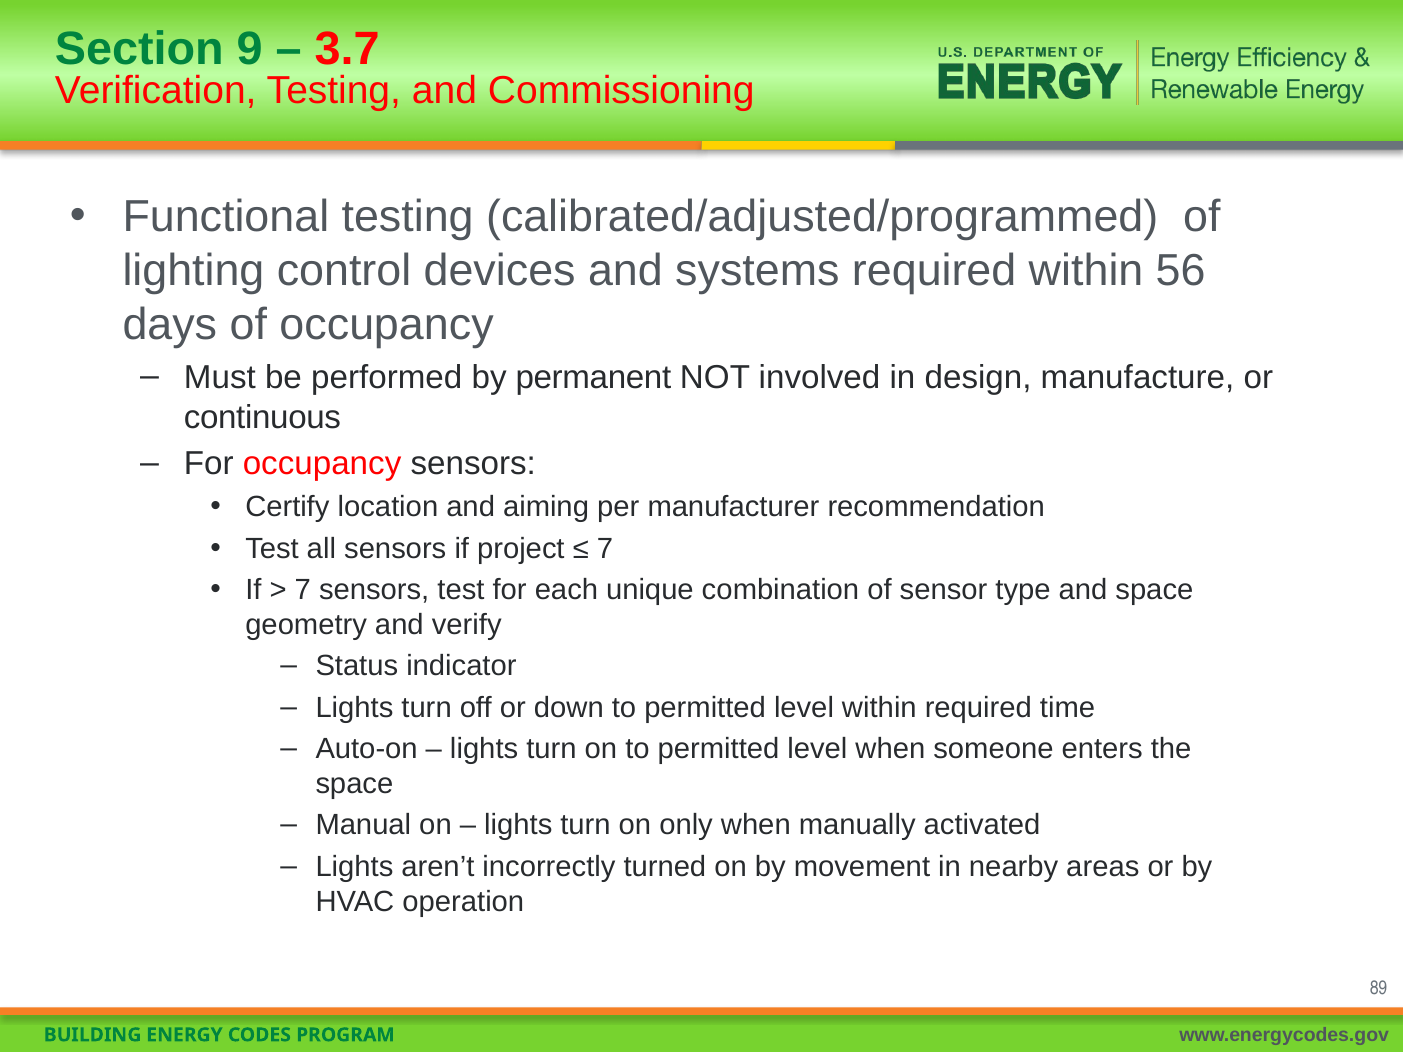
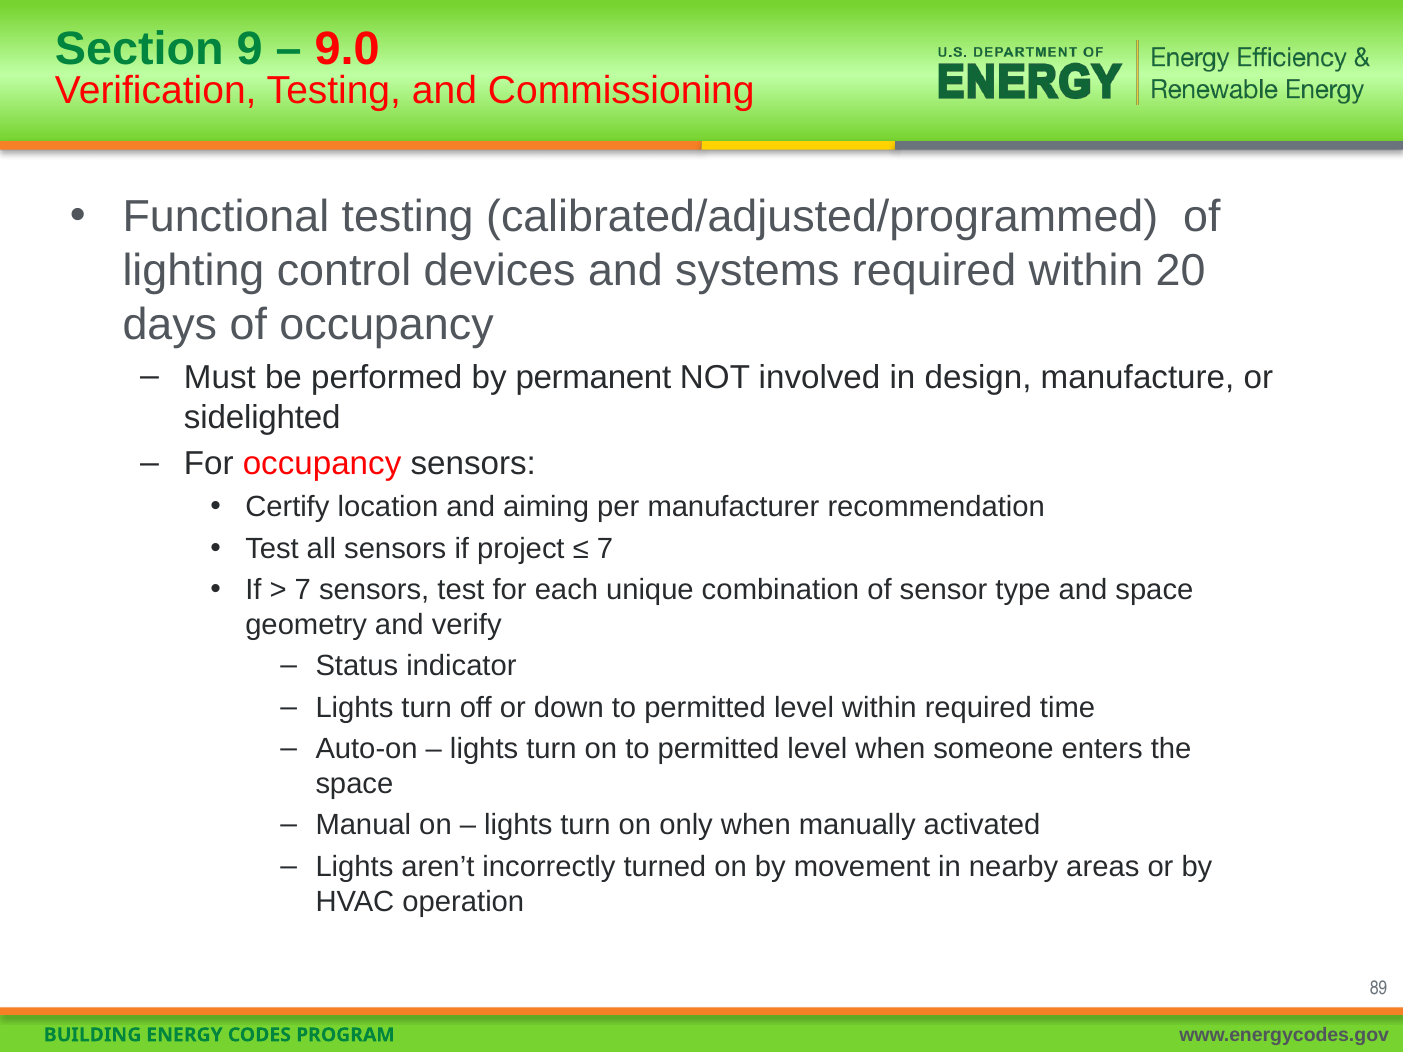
3.7: 3.7 -> 9.0
56: 56 -> 20
continuous: continuous -> sidelighted
